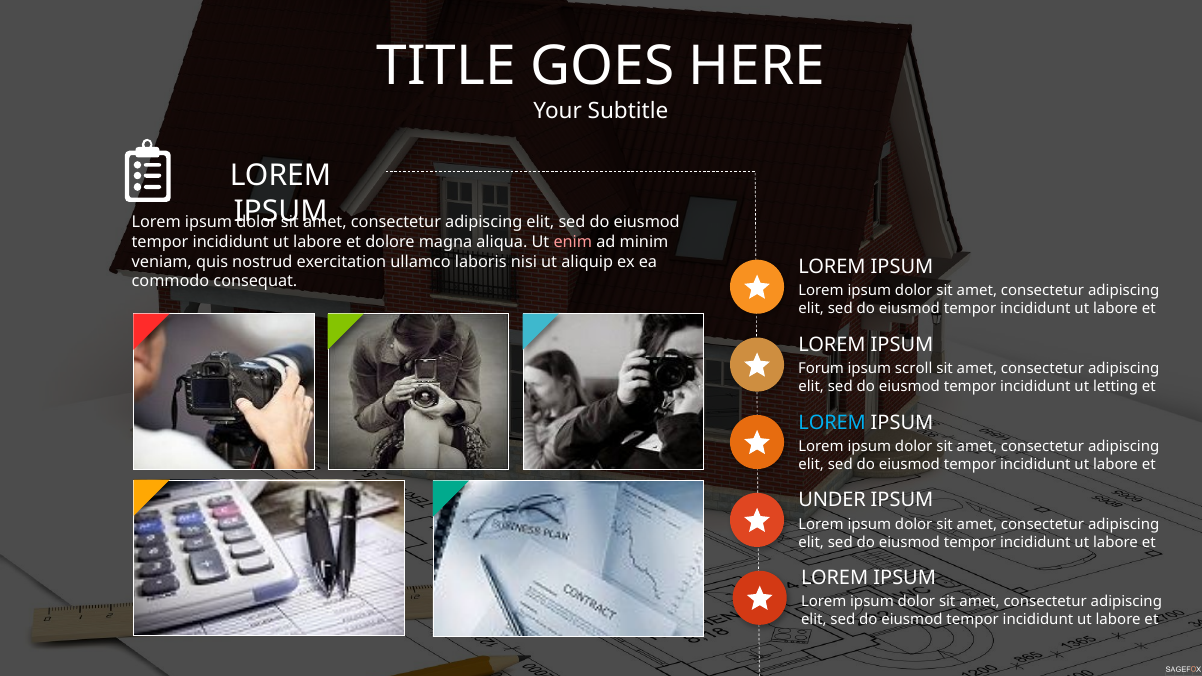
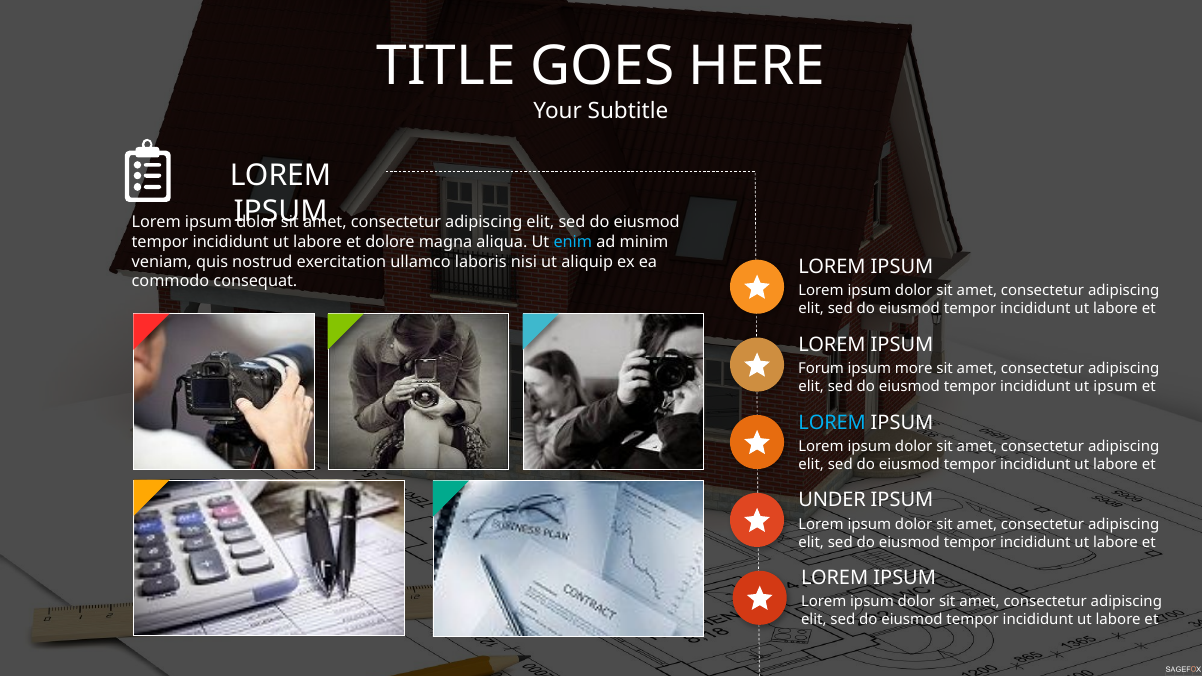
enim colour: pink -> light blue
scroll: scroll -> more
ut letting: letting -> ipsum
